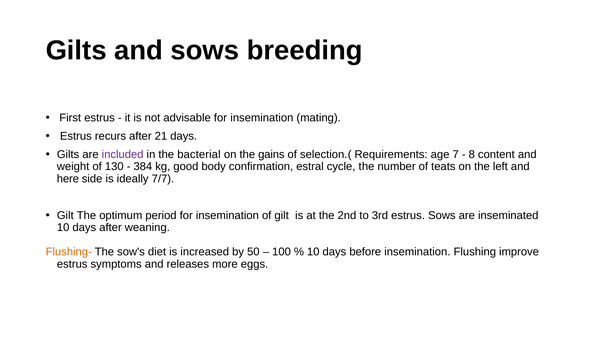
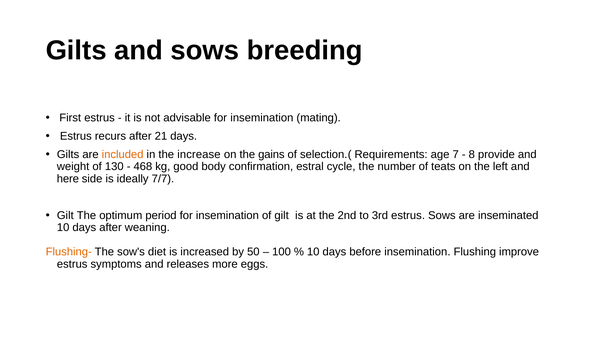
included colour: purple -> orange
bacterial: bacterial -> increase
content: content -> provide
384: 384 -> 468
